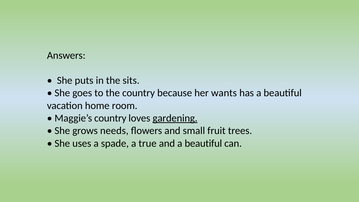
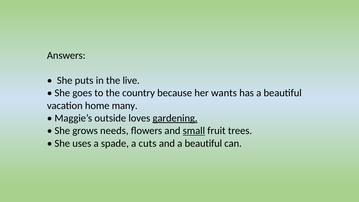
sits: sits -> live
room: room -> many
Maggie’s country: country -> outside
small underline: none -> present
true: true -> cuts
